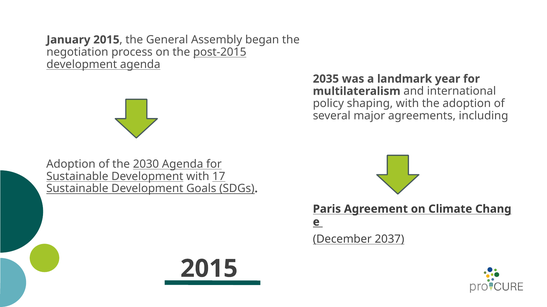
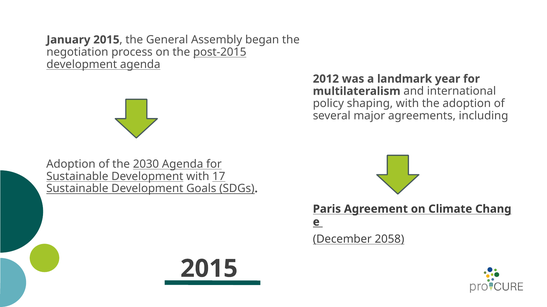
2035: 2035 -> 2012
2037: 2037 -> 2058
